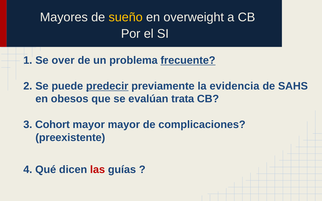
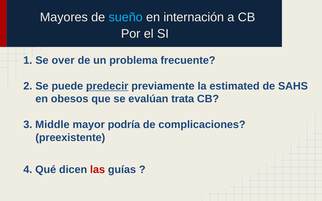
sueño colour: yellow -> light blue
overweight: overweight -> internación
frecuente underline: present -> none
evidencia: evidencia -> estimated
Cohort: Cohort -> Middle
mayor mayor: mayor -> podría
